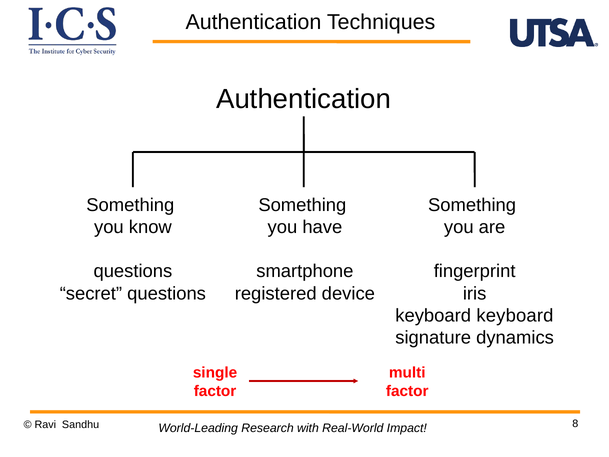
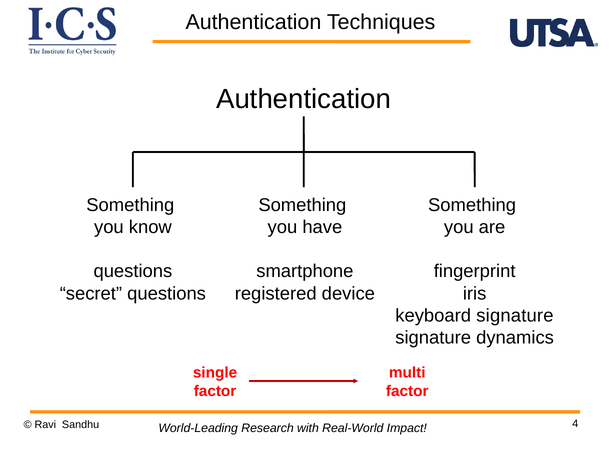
keyboard keyboard: keyboard -> signature
8: 8 -> 4
